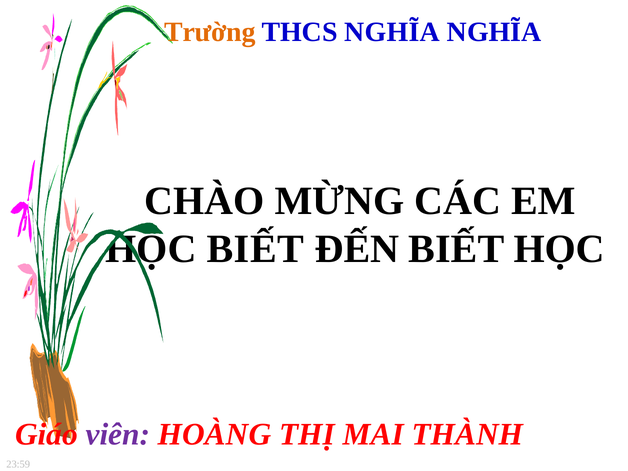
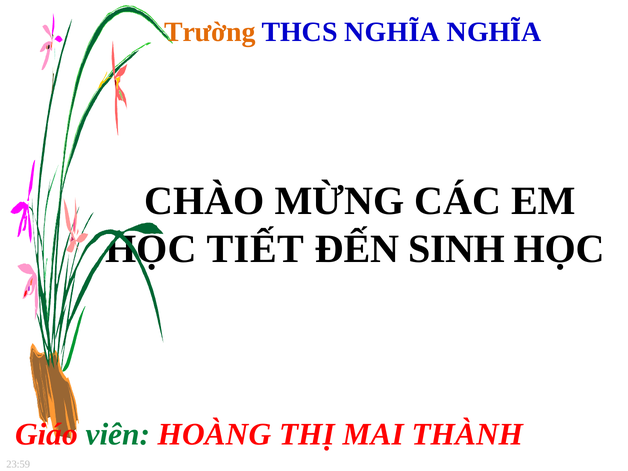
BIẾT at (255, 249): BIẾT -> TIẾT
ĐẾN BIẾT: BIẾT -> SINH
viên colour: purple -> green
